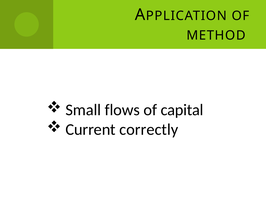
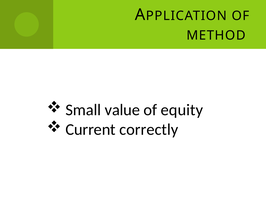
flows: flows -> value
capital: capital -> equity
